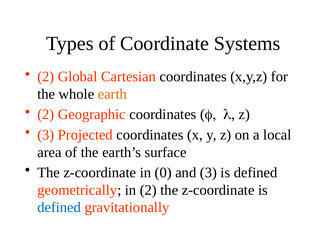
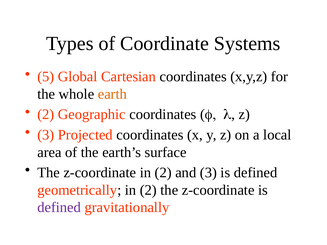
2 at (46, 77): 2 -> 5
z-coordinate in 0: 0 -> 2
defined at (59, 208) colour: blue -> purple
